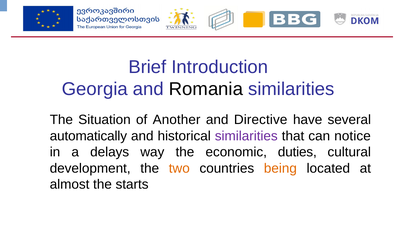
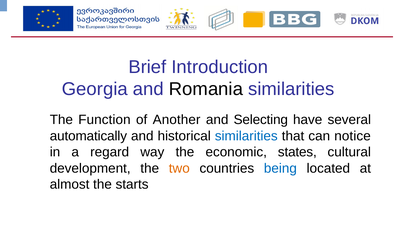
Situation: Situation -> Function
Directive: Directive -> Selecting
similarities at (246, 136) colour: purple -> blue
delays: delays -> regard
duties: duties -> states
being colour: orange -> blue
